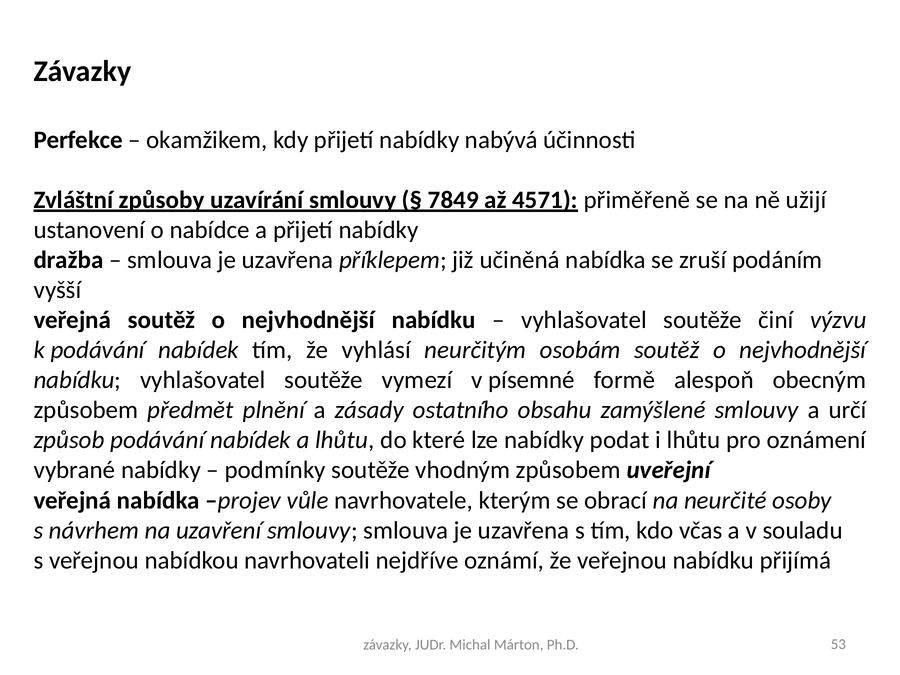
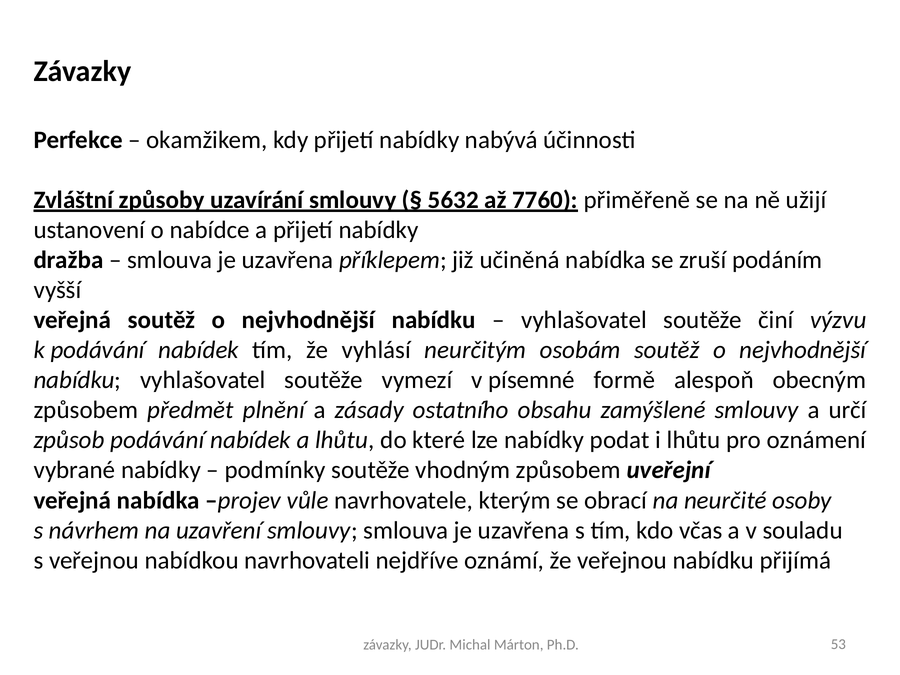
7849: 7849 -> 5632
4571: 4571 -> 7760
